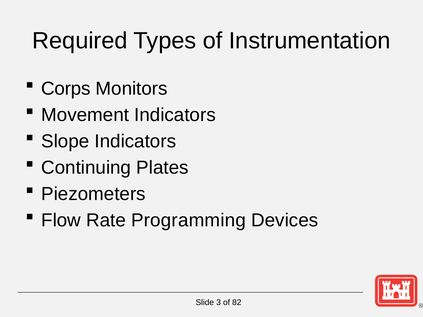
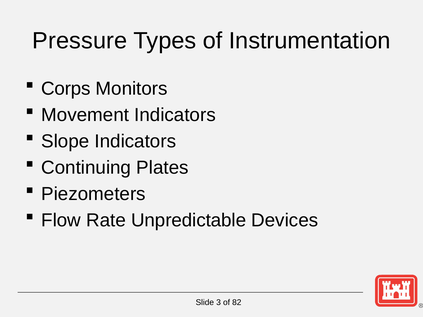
Required: Required -> Pressure
Programming: Programming -> Unpredictable
